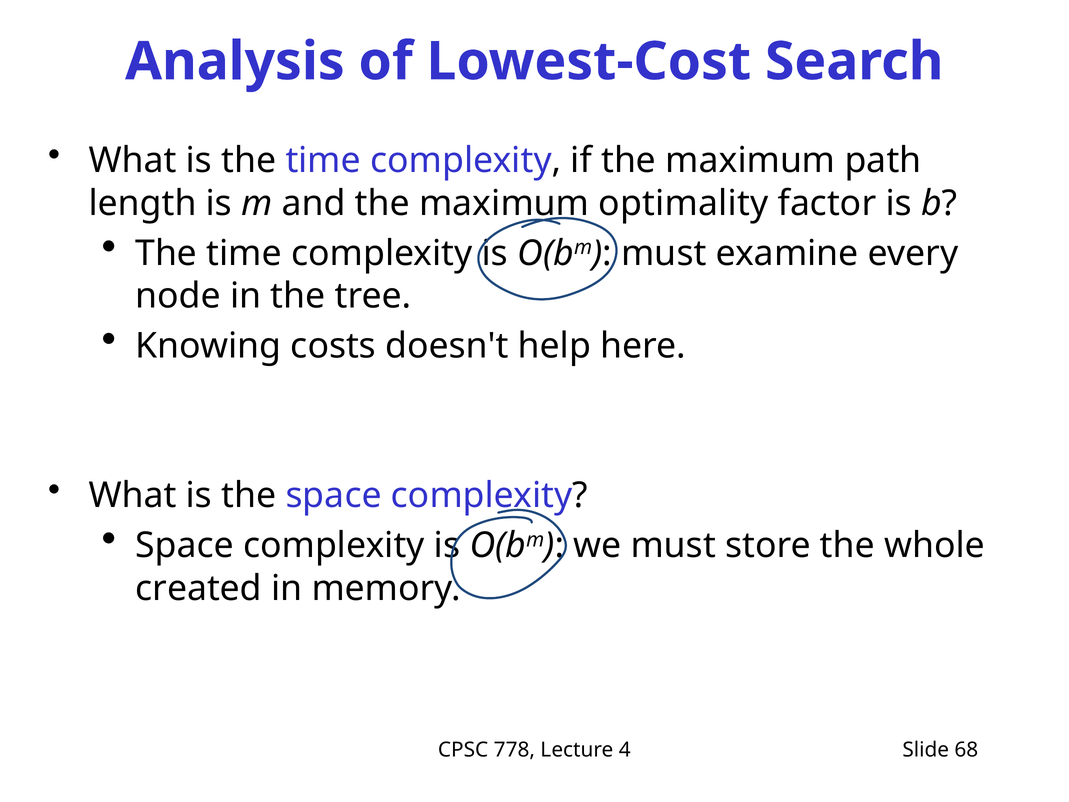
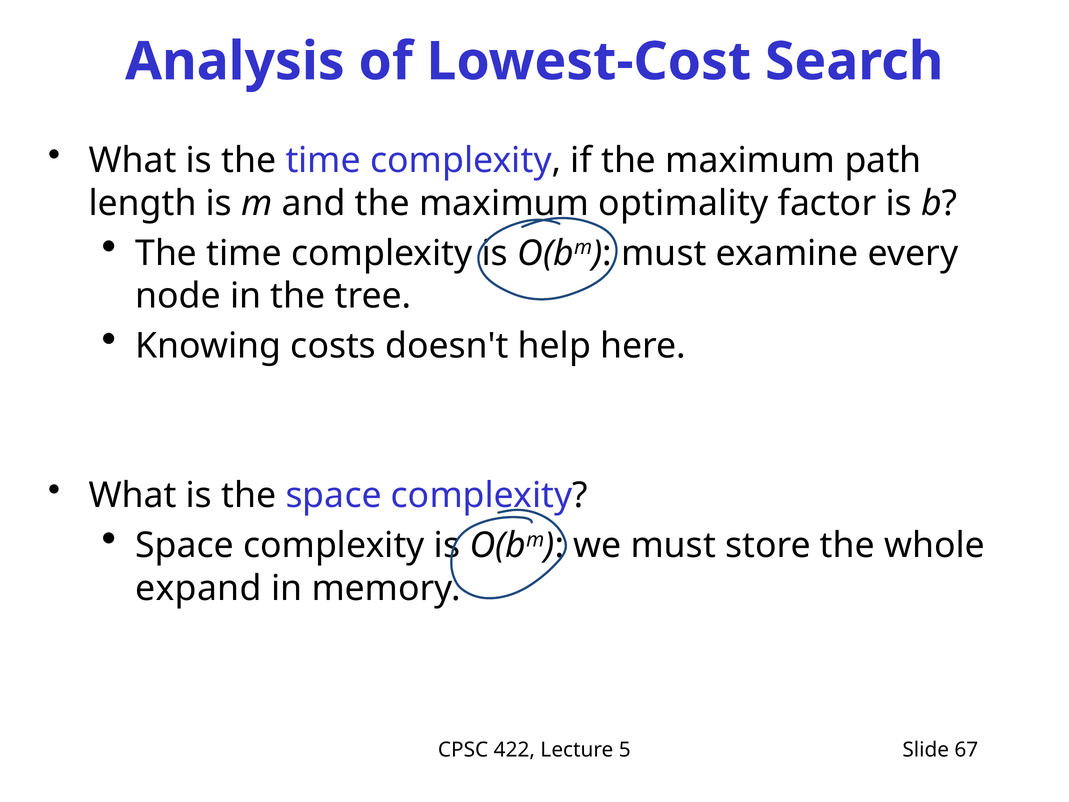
created: created -> expand
778: 778 -> 422
4: 4 -> 5
68: 68 -> 67
